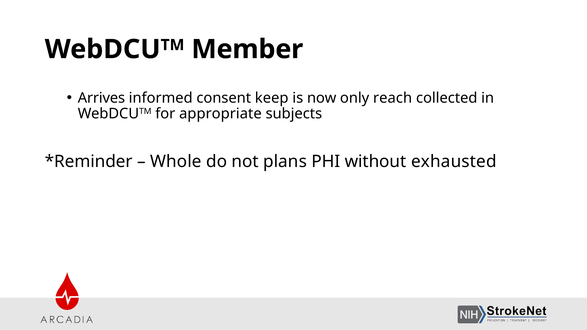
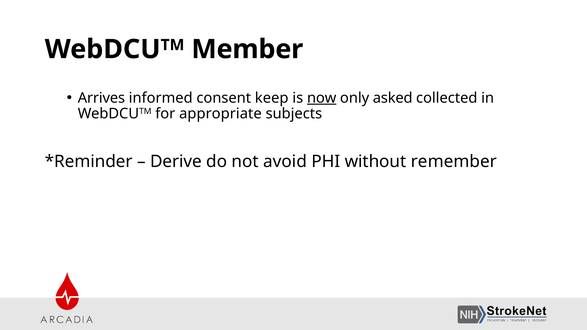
now underline: none -> present
reach: reach -> asked
Whole: Whole -> Derive
plans: plans -> avoid
exhausted: exhausted -> remember
